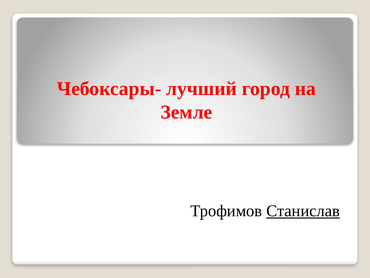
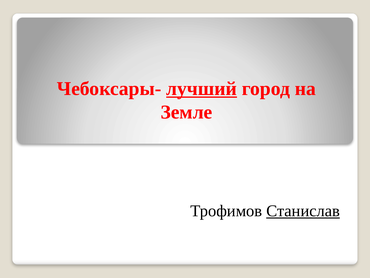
лучший underline: none -> present
